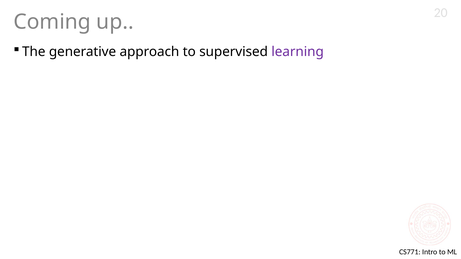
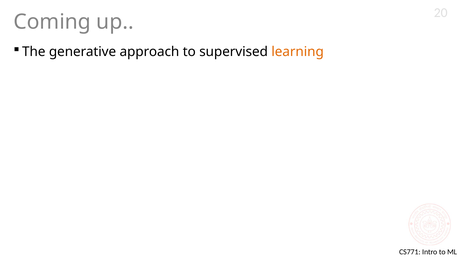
learning colour: purple -> orange
